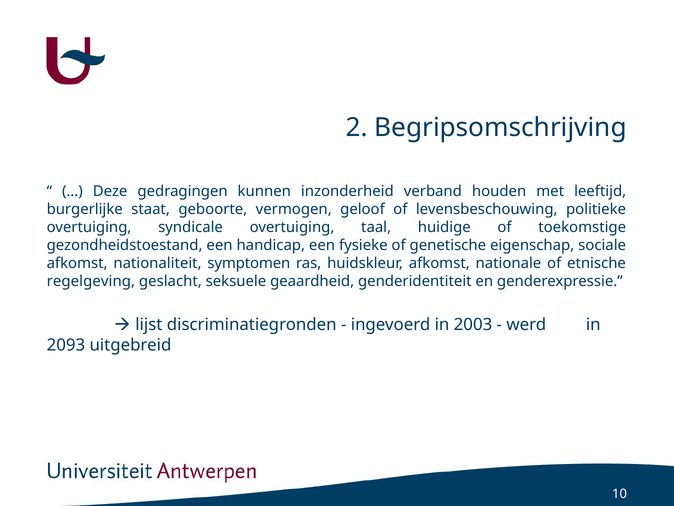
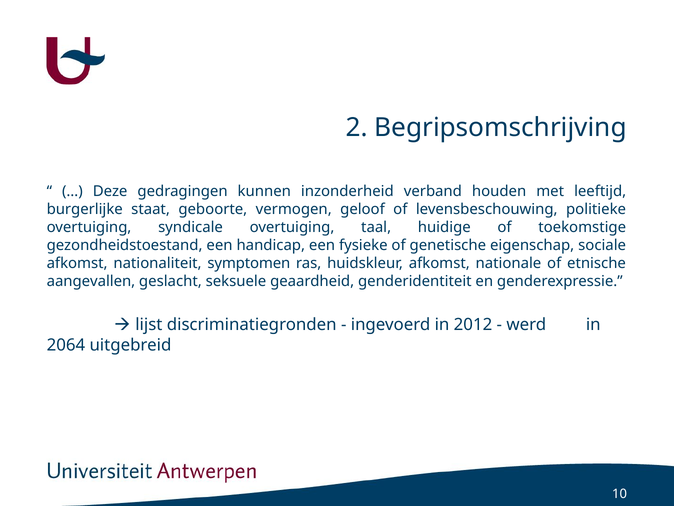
regelgeving: regelgeving -> aangevallen
2003: 2003 -> 2012
2093: 2093 -> 2064
